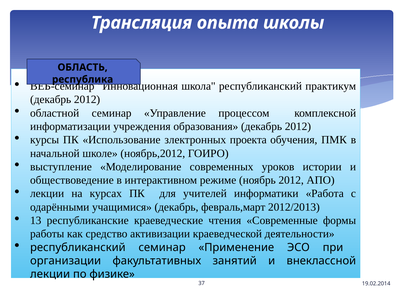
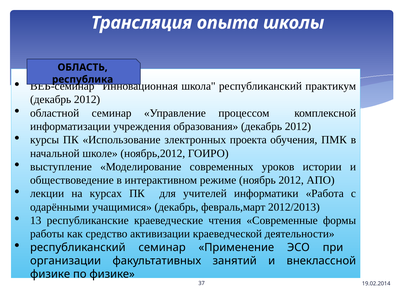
лекции at (50, 274): лекции -> физике
